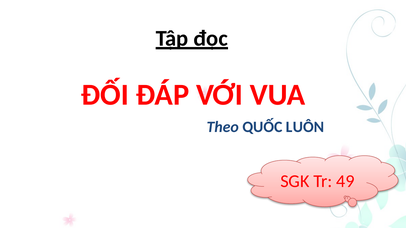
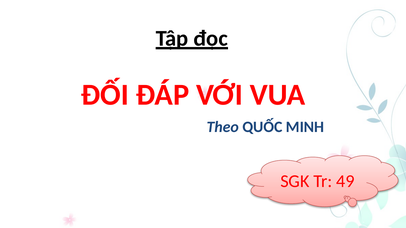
LUÔN: LUÔN -> MINH
